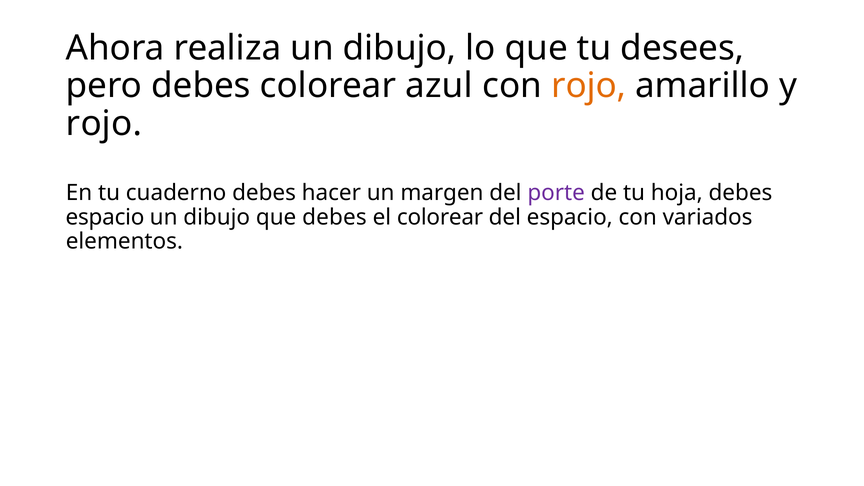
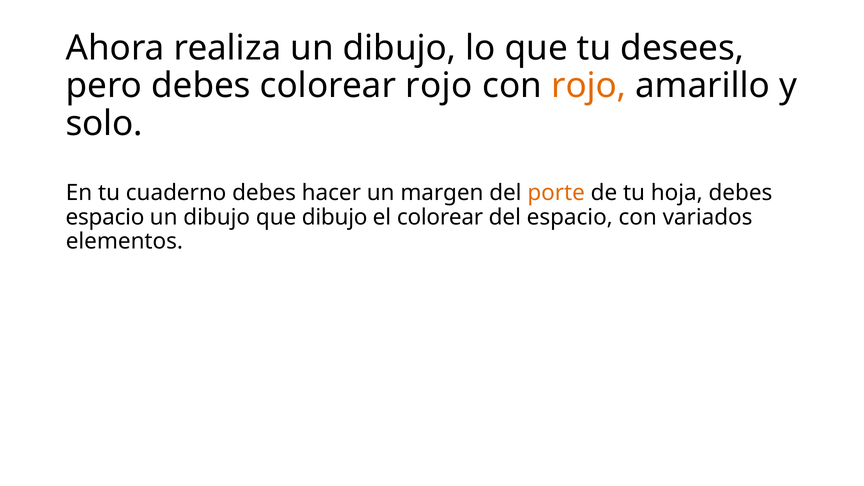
colorear azul: azul -> rojo
rojo at (104, 124): rojo -> solo
porte colour: purple -> orange
que debes: debes -> dibujo
